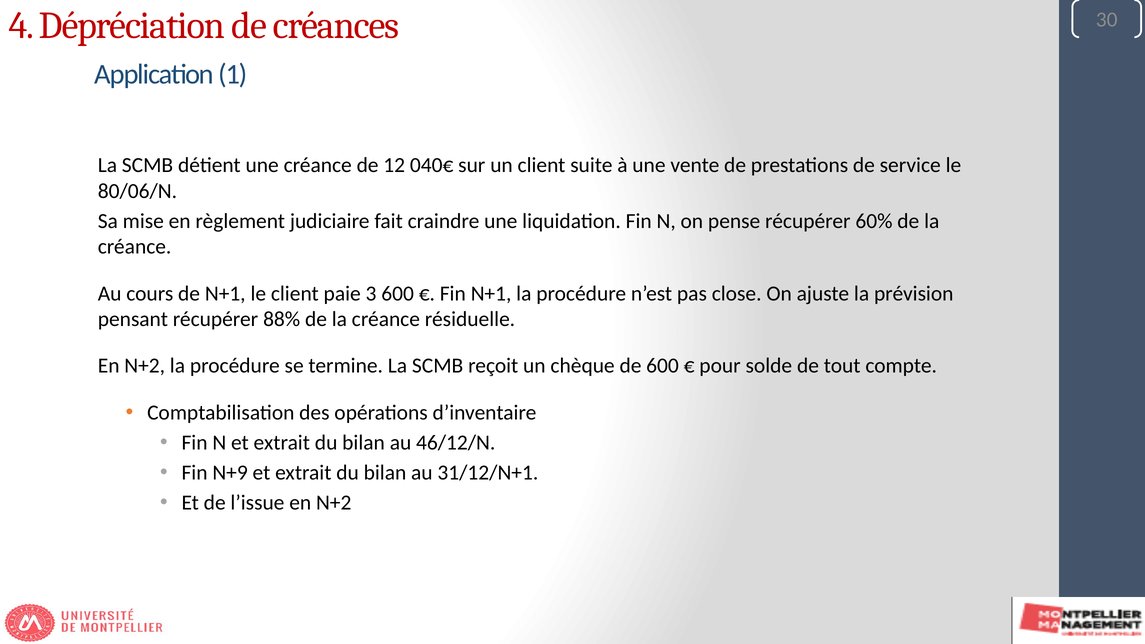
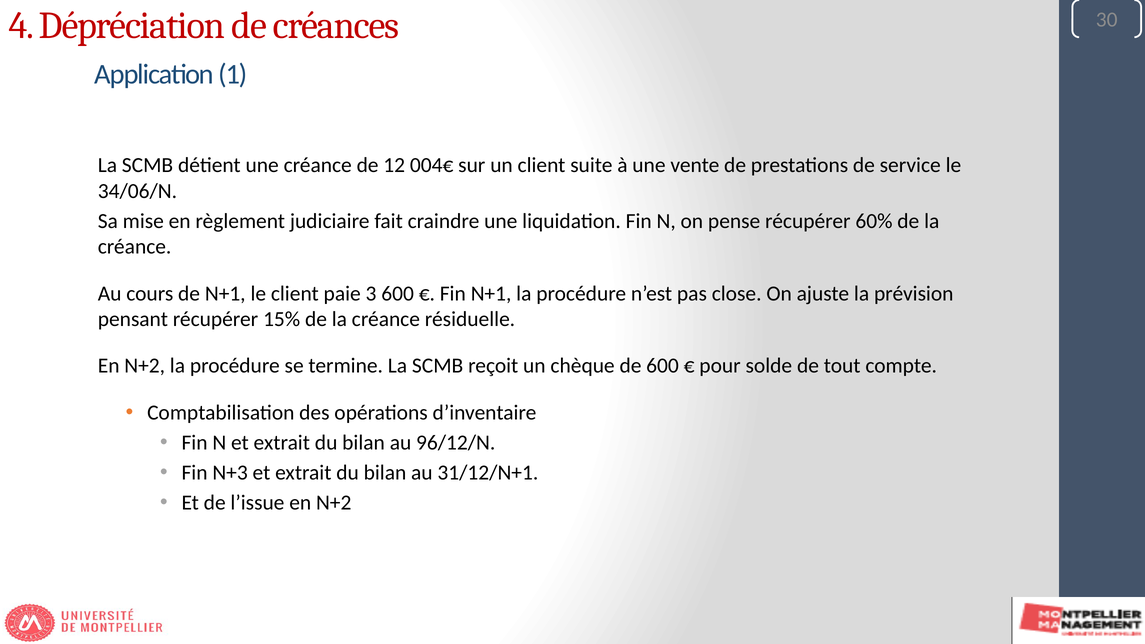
040€: 040€ -> 004€
80/06/N: 80/06/N -> 34/06/N
88%: 88% -> 15%
46/12/N: 46/12/N -> 96/12/N
N+9: N+9 -> N+3
